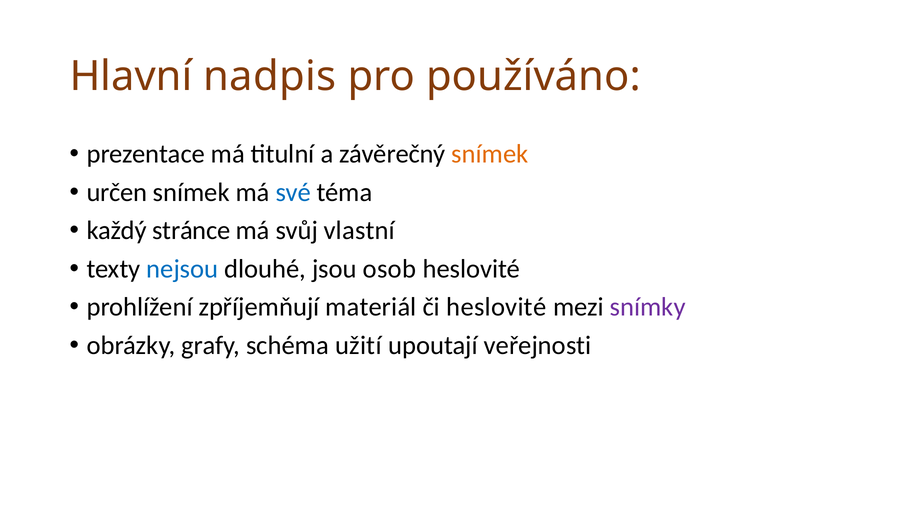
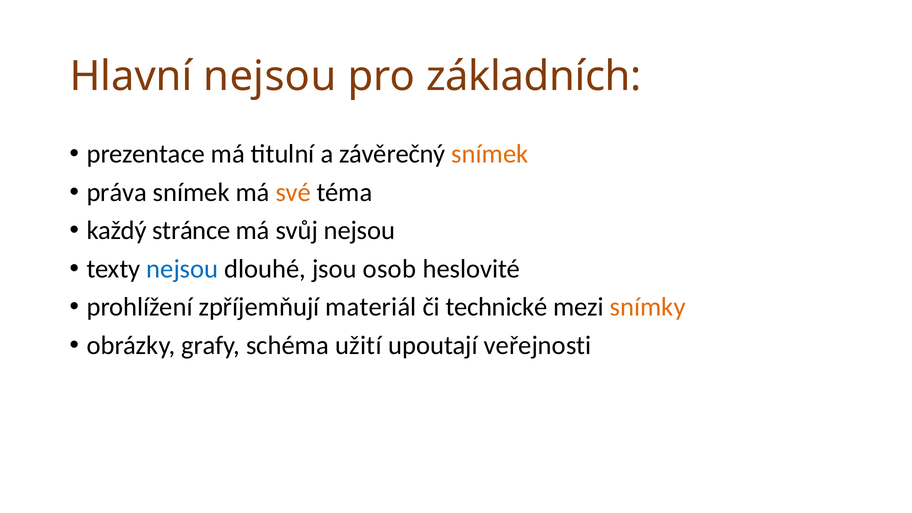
Hlavní nadpis: nadpis -> nejsou
používáno: používáno -> základních
určen: určen -> práva
své colour: blue -> orange
svůj vlastní: vlastní -> nejsou
či heslovité: heslovité -> technické
snímky colour: purple -> orange
